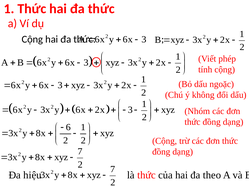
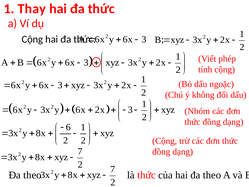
1 Thức: Thức -> Thay
hiệu at (32, 175): hiệu -> theo
